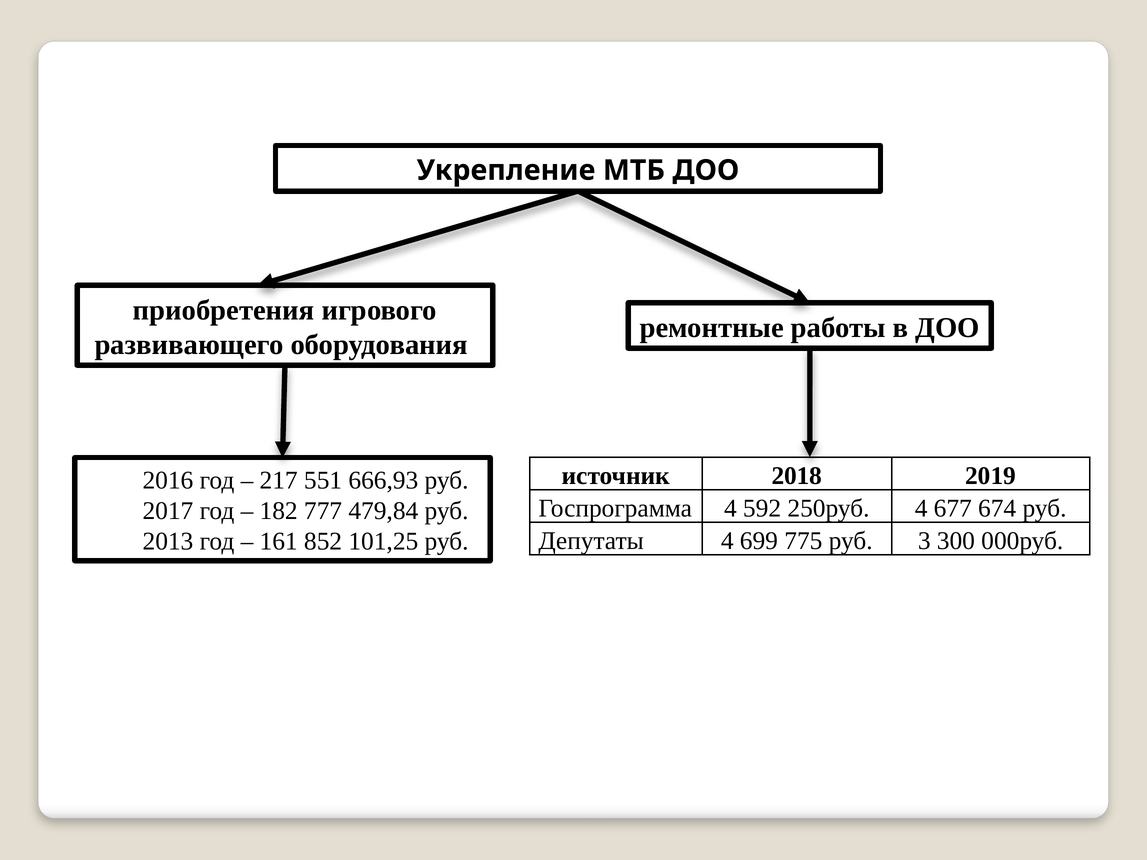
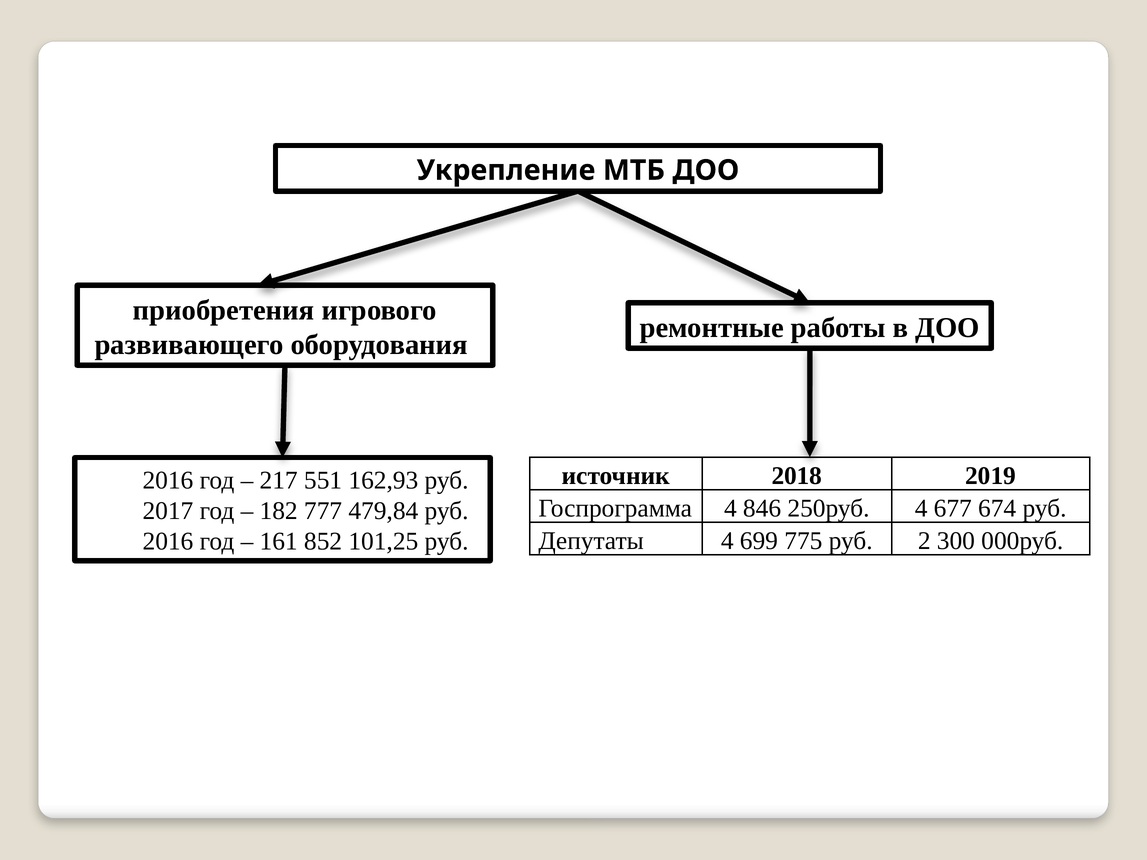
666,93: 666,93 -> 162,93
592: 592 -> 846
3: 3 -> 2
2013 at (168, 542): 2013 -> 2016
